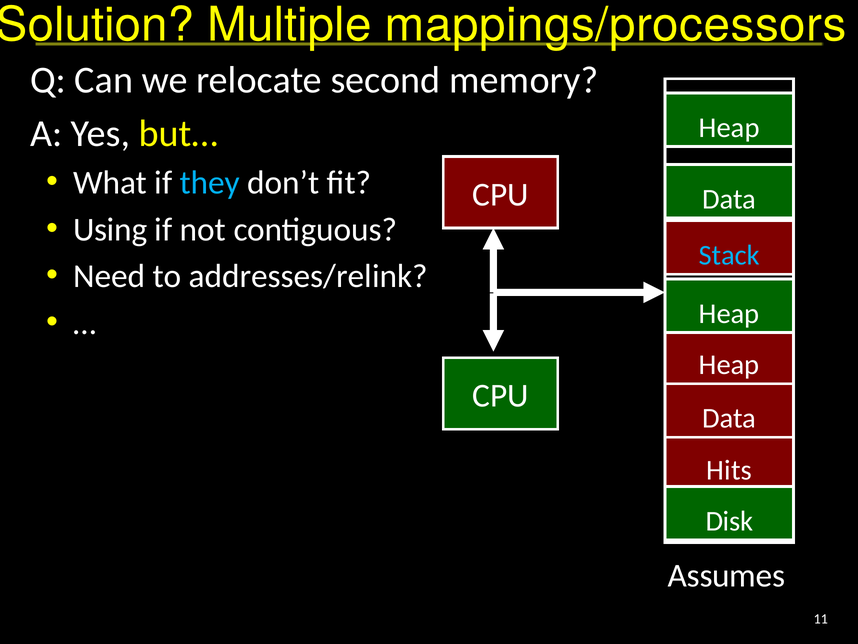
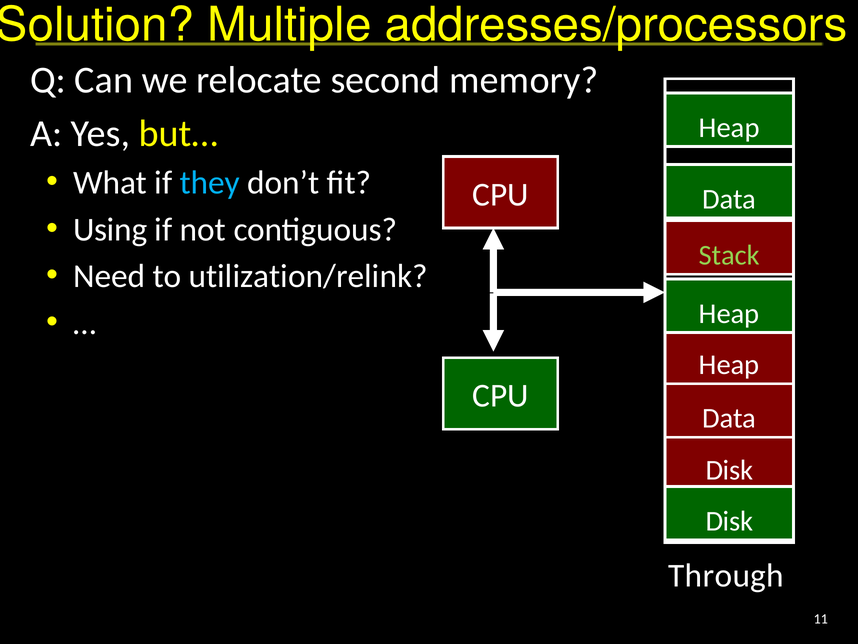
mappings/processors: mappings/processors -> addresses/processors
Stack colour: light blue -> light green
addresses/relink: addresses/relink -> utilization/relink
Hits at (729, 470): Hits -> Disk
Assumes: Assumes -> Through
